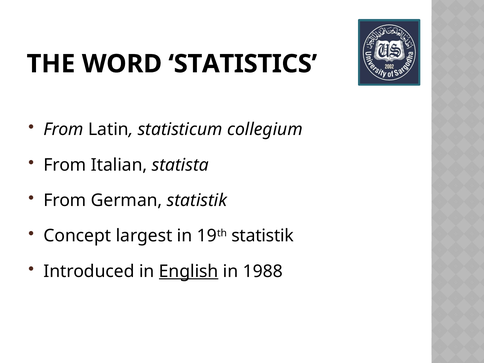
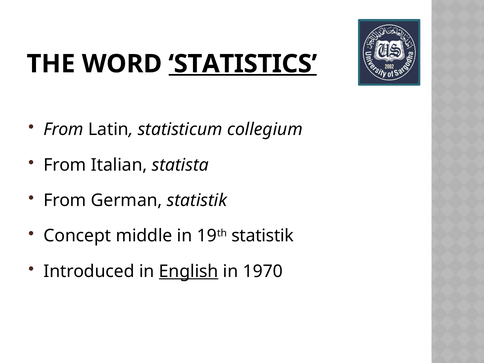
STATISTICS underline: none -> present
largest: largest -> middle
1988: 1988 -> 1970
